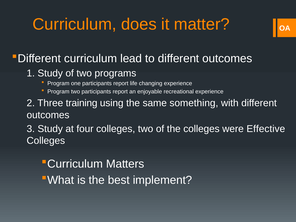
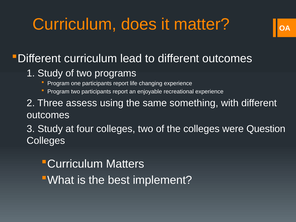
training: training -> assess
Effective: Effective -> Question
